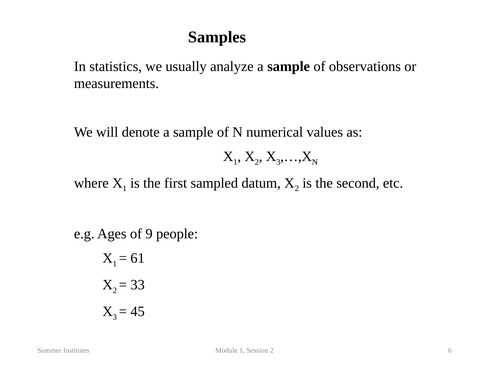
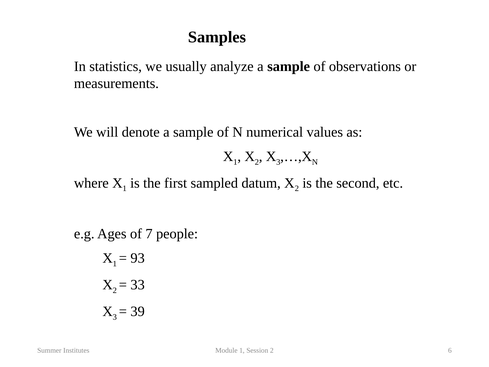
9: 9 -> 7
61: 61 -> 93
45: 45 -> 39
